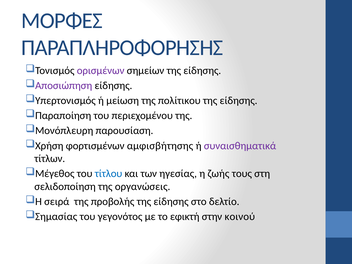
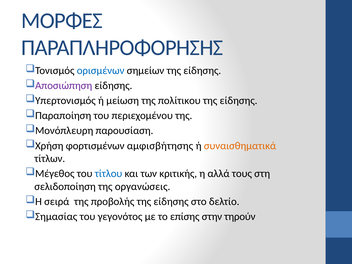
ορισμένων colour: purple -> blue
συναισθηματικά colour: purple -> orange
ηγεσίας: ηγεσίας -> κριτικής
ζωής: ζωής -> αλλά
εφικτή: εφικτή -> επίσης
κοινού: κοινού -> τηρούν
